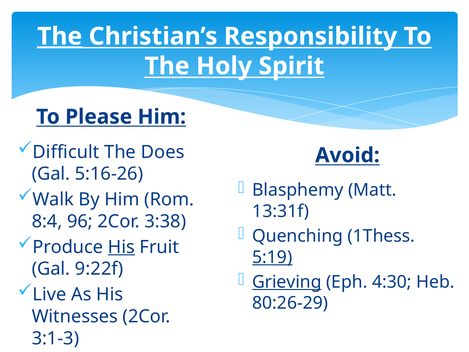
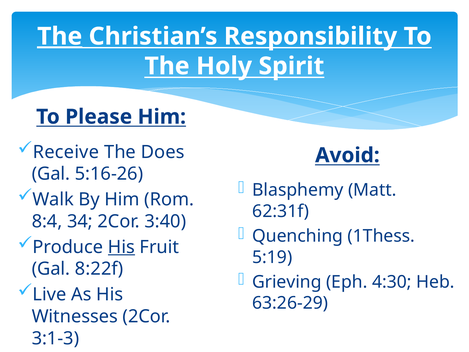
Difficult: Difficult -> Receive
13:31f: 13:31f -> 62:31f
96: 96 -> 34
3:38: 3:38 -> 3:40
5:19 underline: present -> none
9:22f: 9:22f -> 8:22f
Grieving underline: present -> none
80:26-29: 80:26-29 -> 63:26-29
